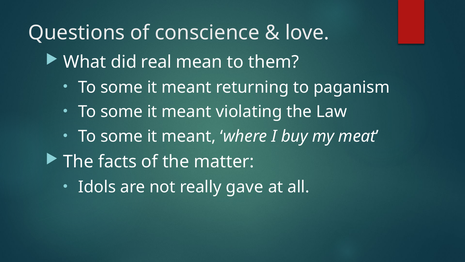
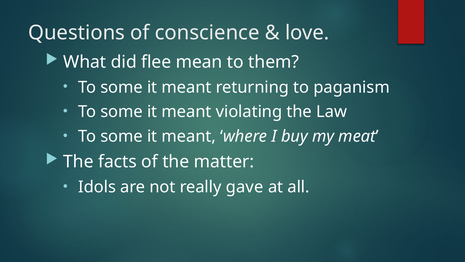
real: real -> flee
